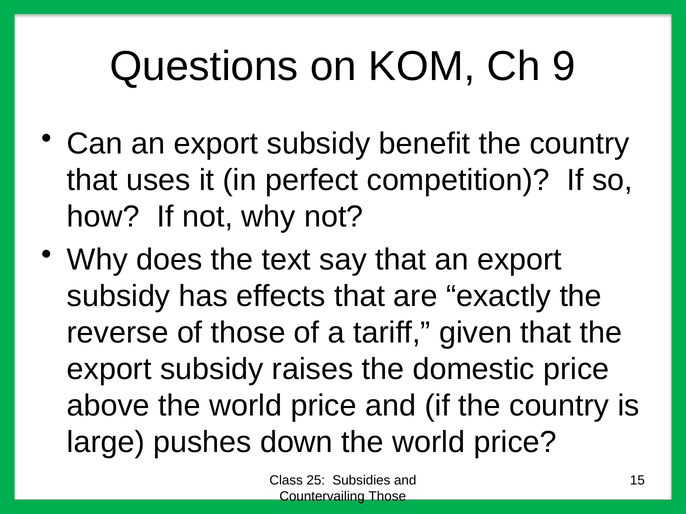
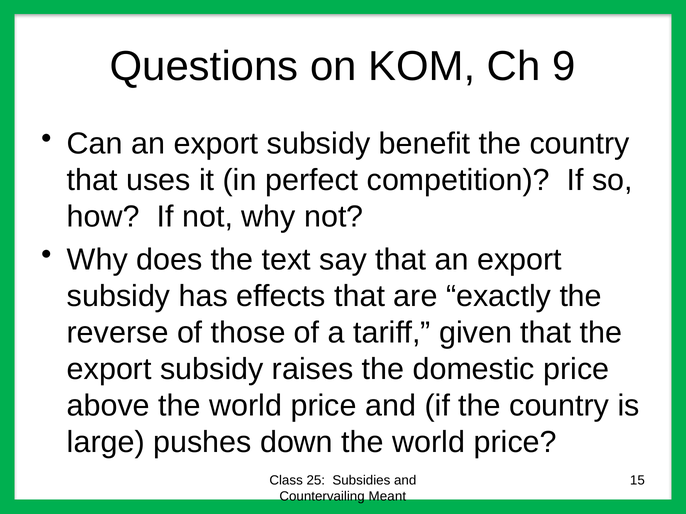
Countervailing Those: Those -> Meant
